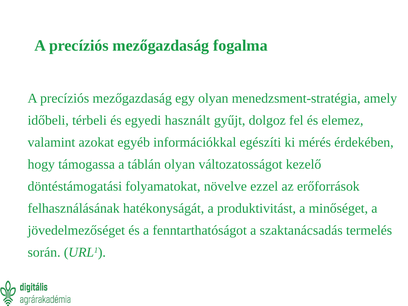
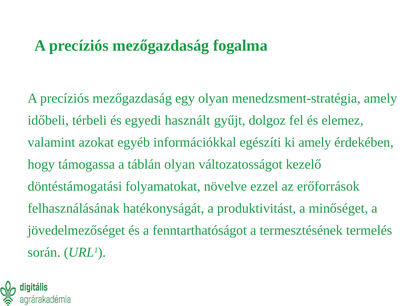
ki mérés: mérés -> amely
szaktanácsadás: szaktanácsadás -> termesztésének
